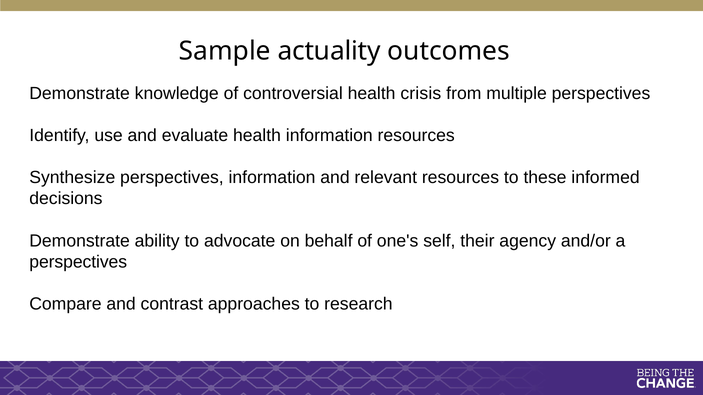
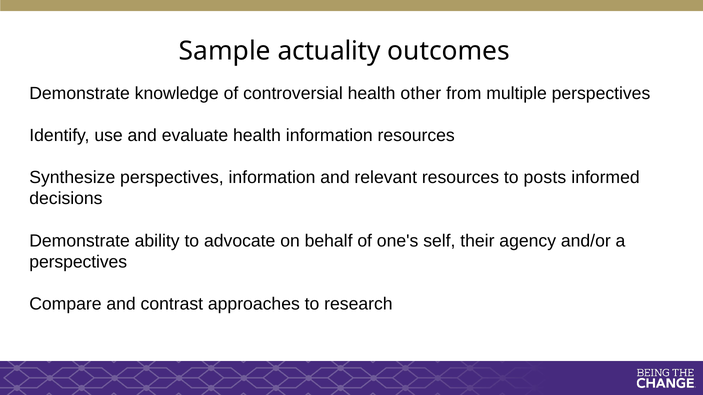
crisis: crisis -> other
these: these -> posts
